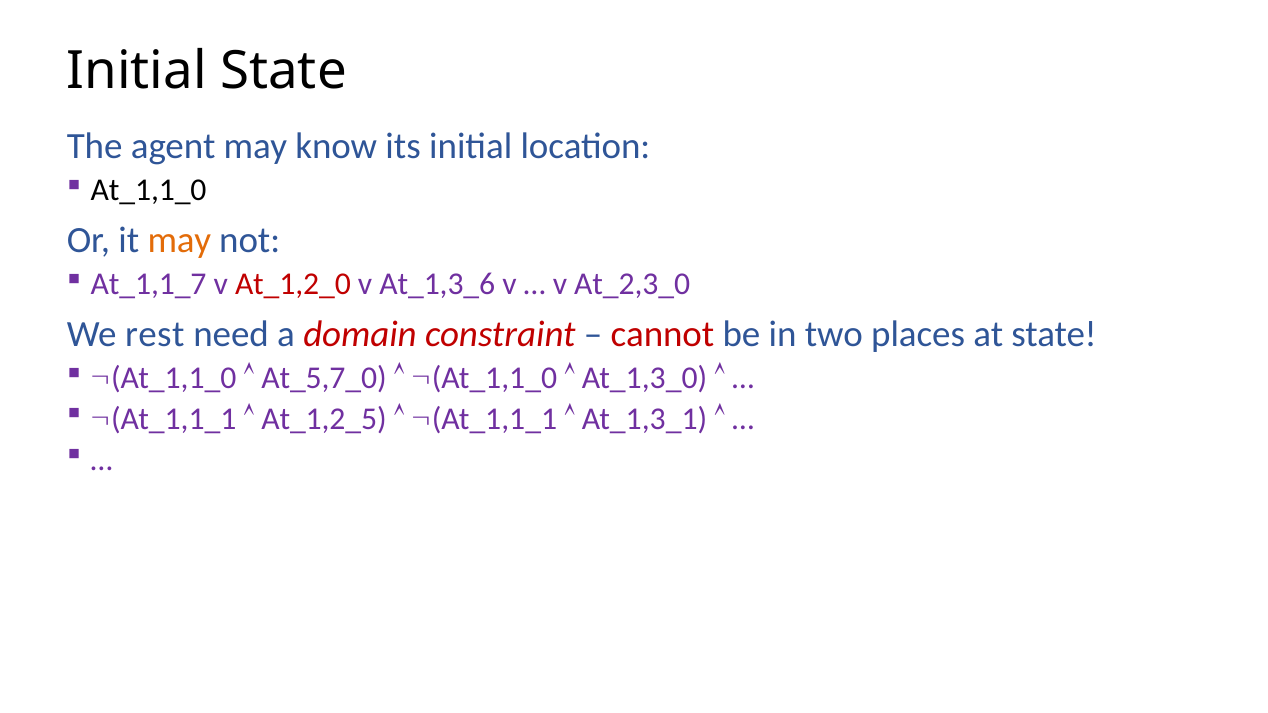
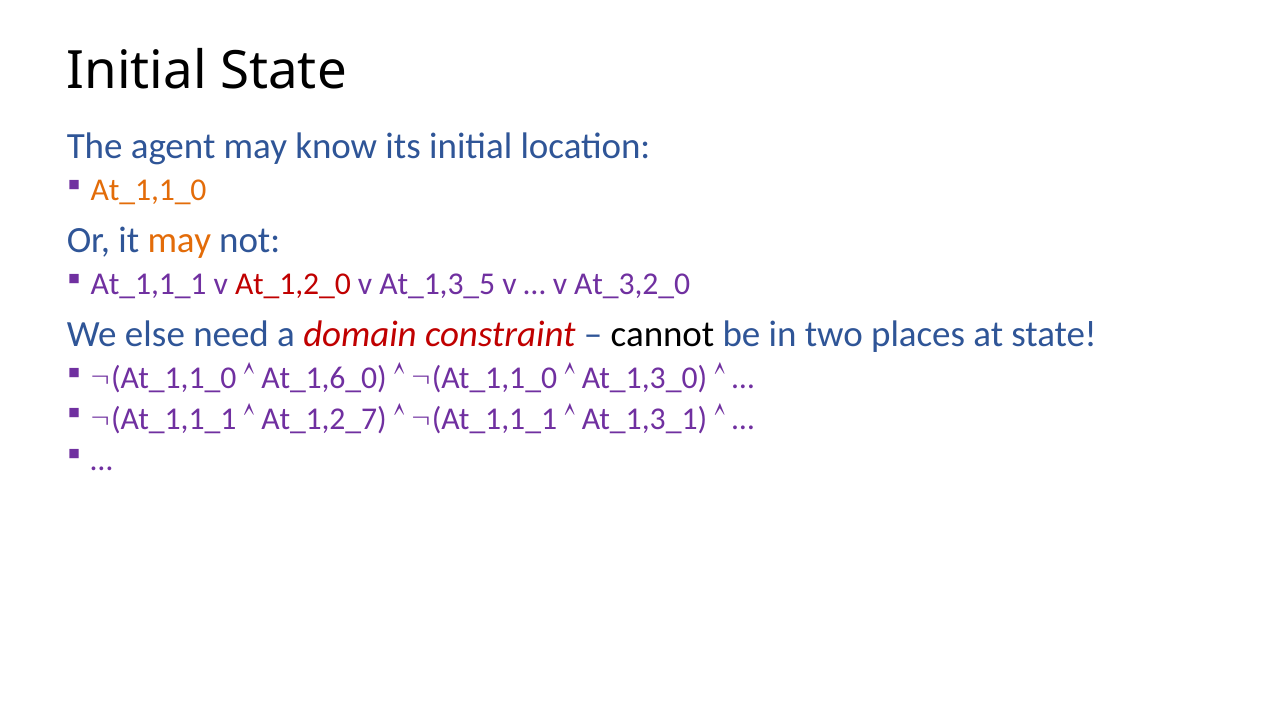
At_1,1_0 colour: black -> orange
At_1,1_7: At_1,1_7 -> At_1,1_1
At_1,3_6: At_1,3_6 -> At_1,3_5
At_2,3_0: At_2,3_0 -> At_3,2_0
rest: rest -> else
cannot colour: red -> black
At_5,7_0: At_5,7_0 -> At_1,6_0
At_1,2_5: At_1,2_5 -> At_1,2_7
